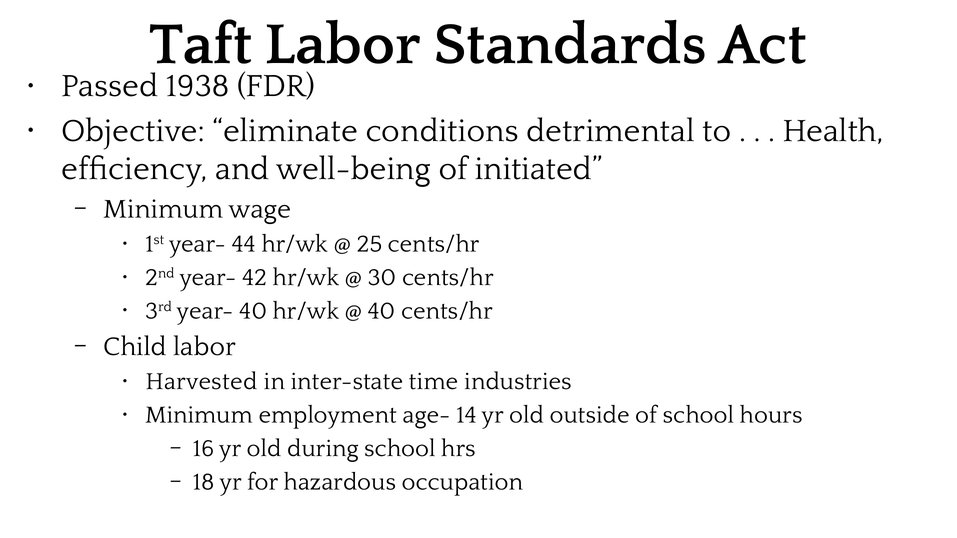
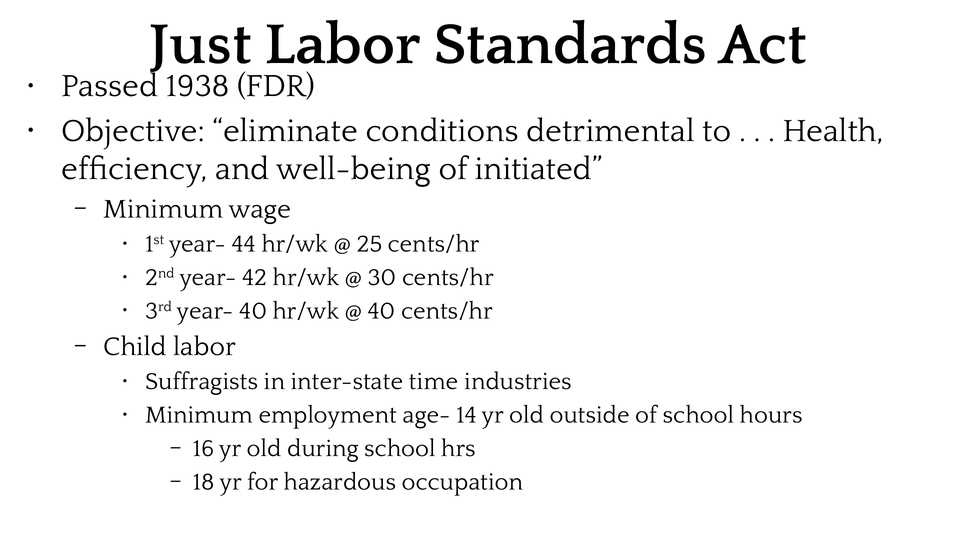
Taft: Taft -> Just
Harvested: Harvested -> Suffragists
